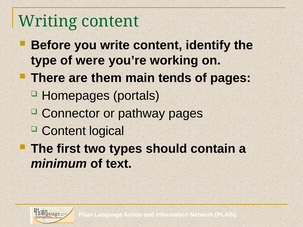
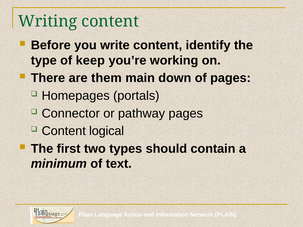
were: were -> keep
tends: tends -> down
